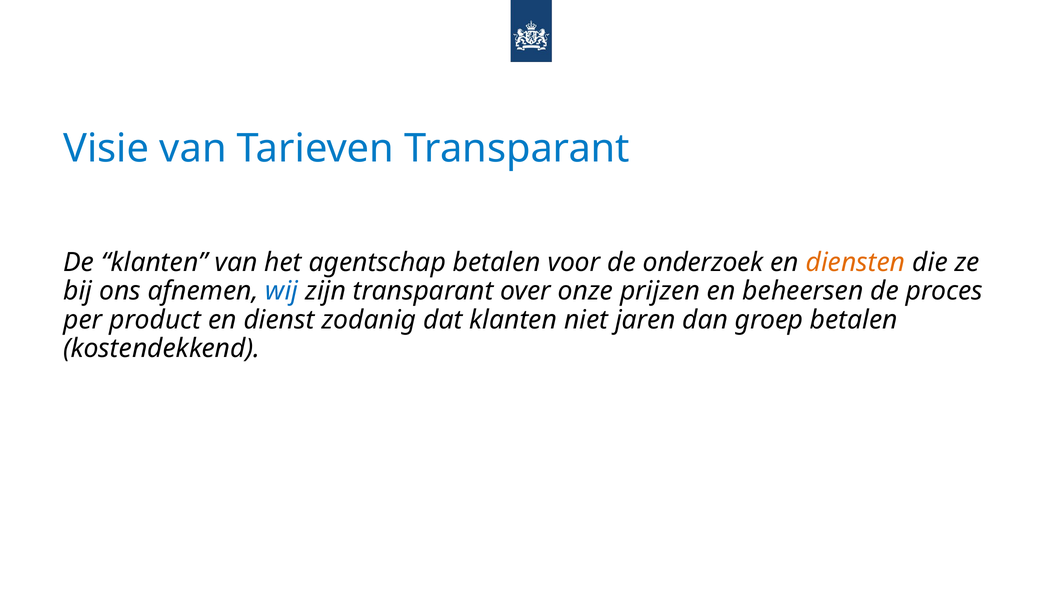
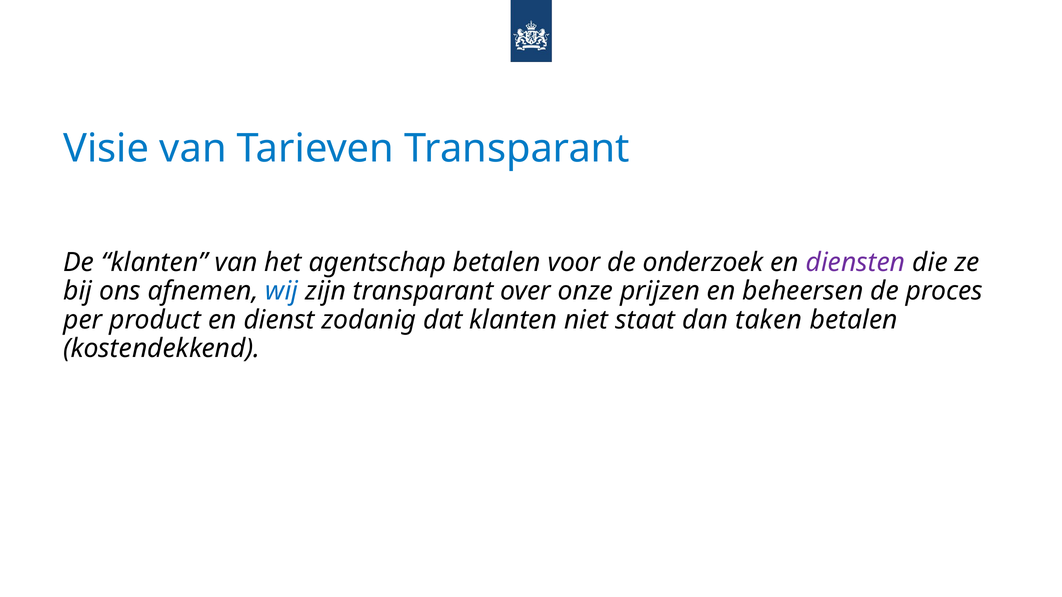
diensten colour: orange -> purple
jaren: jaren -> staat
groep: groep -> taken
